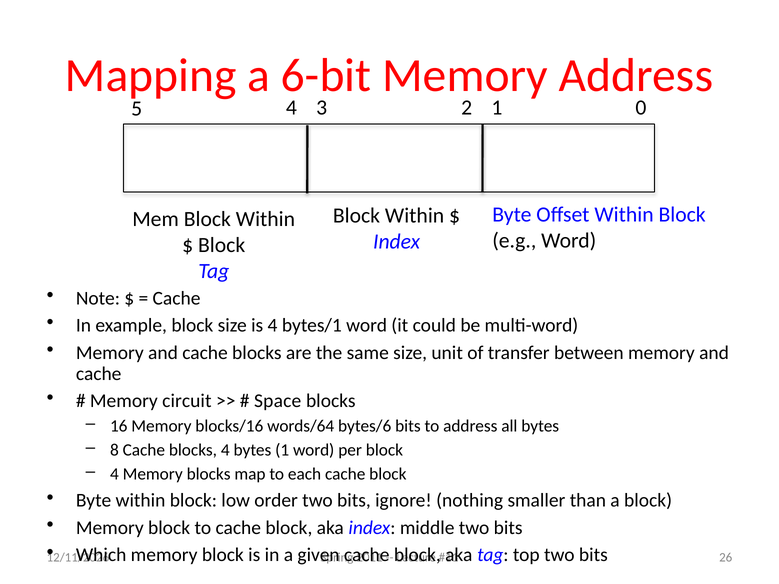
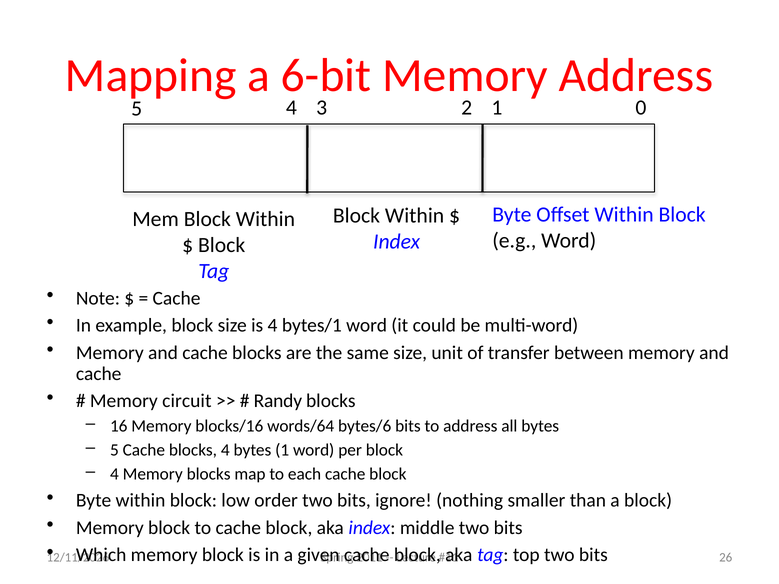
Space: Space -> Randy
8 at (114, 450): 8 -> 5
